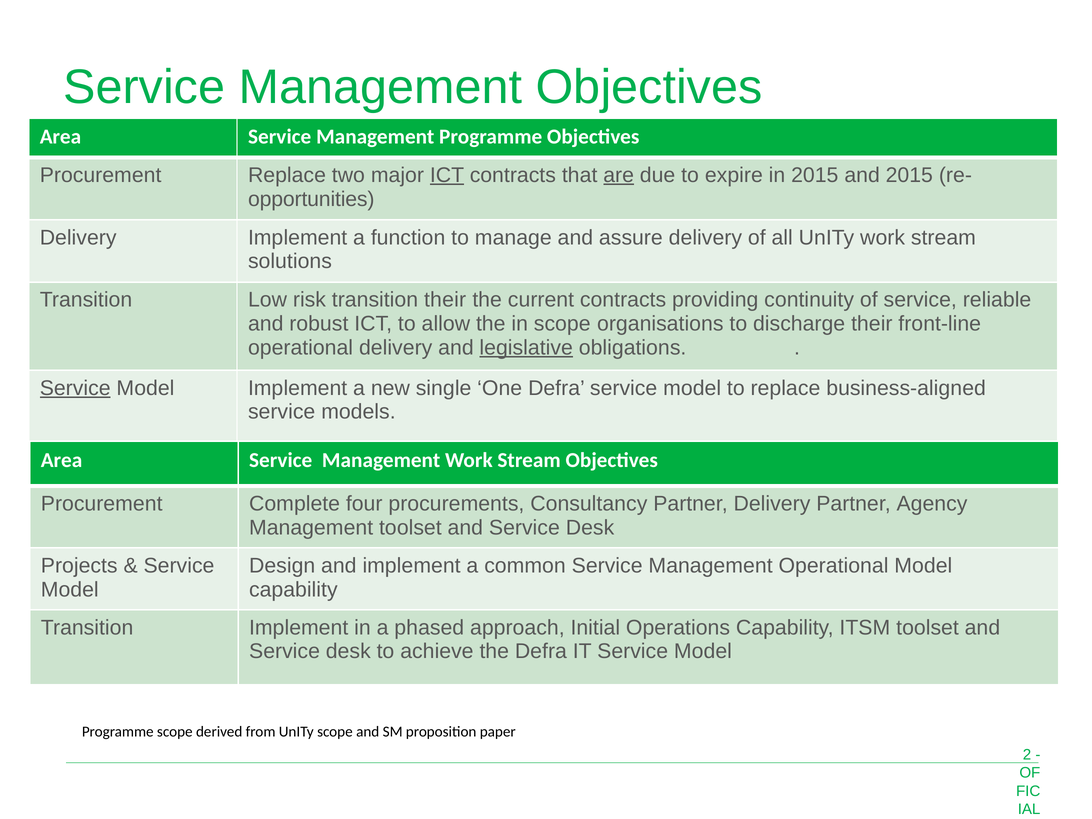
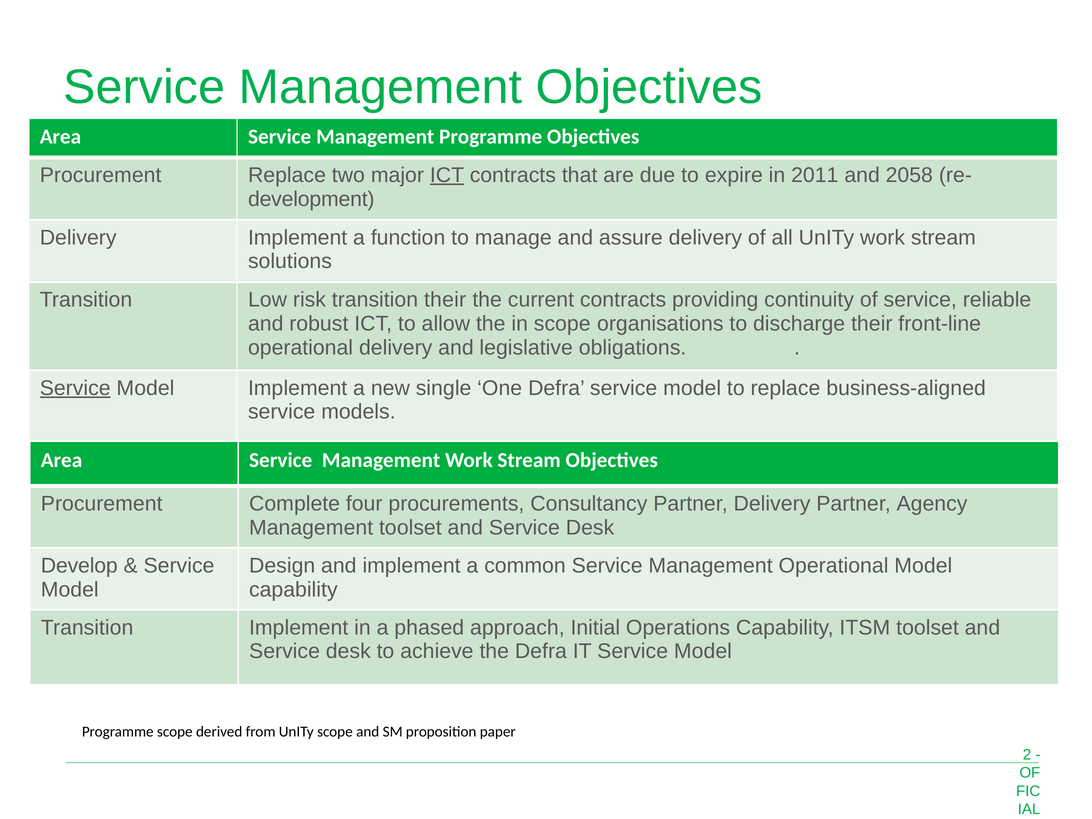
are underline: present -> none
in 2015: 2015 -> 2011
and 2015: 2015 -> 2058
opportunities: opportunities -> development
legislative underline: present -> none
Projects: Projects -> Develop
